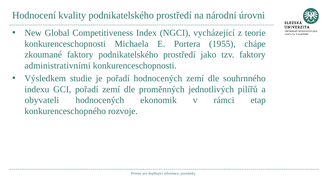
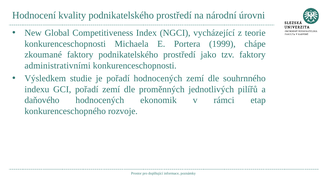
1955: 1955 -> 1999
obyvateli: obyvateli -> daňového
